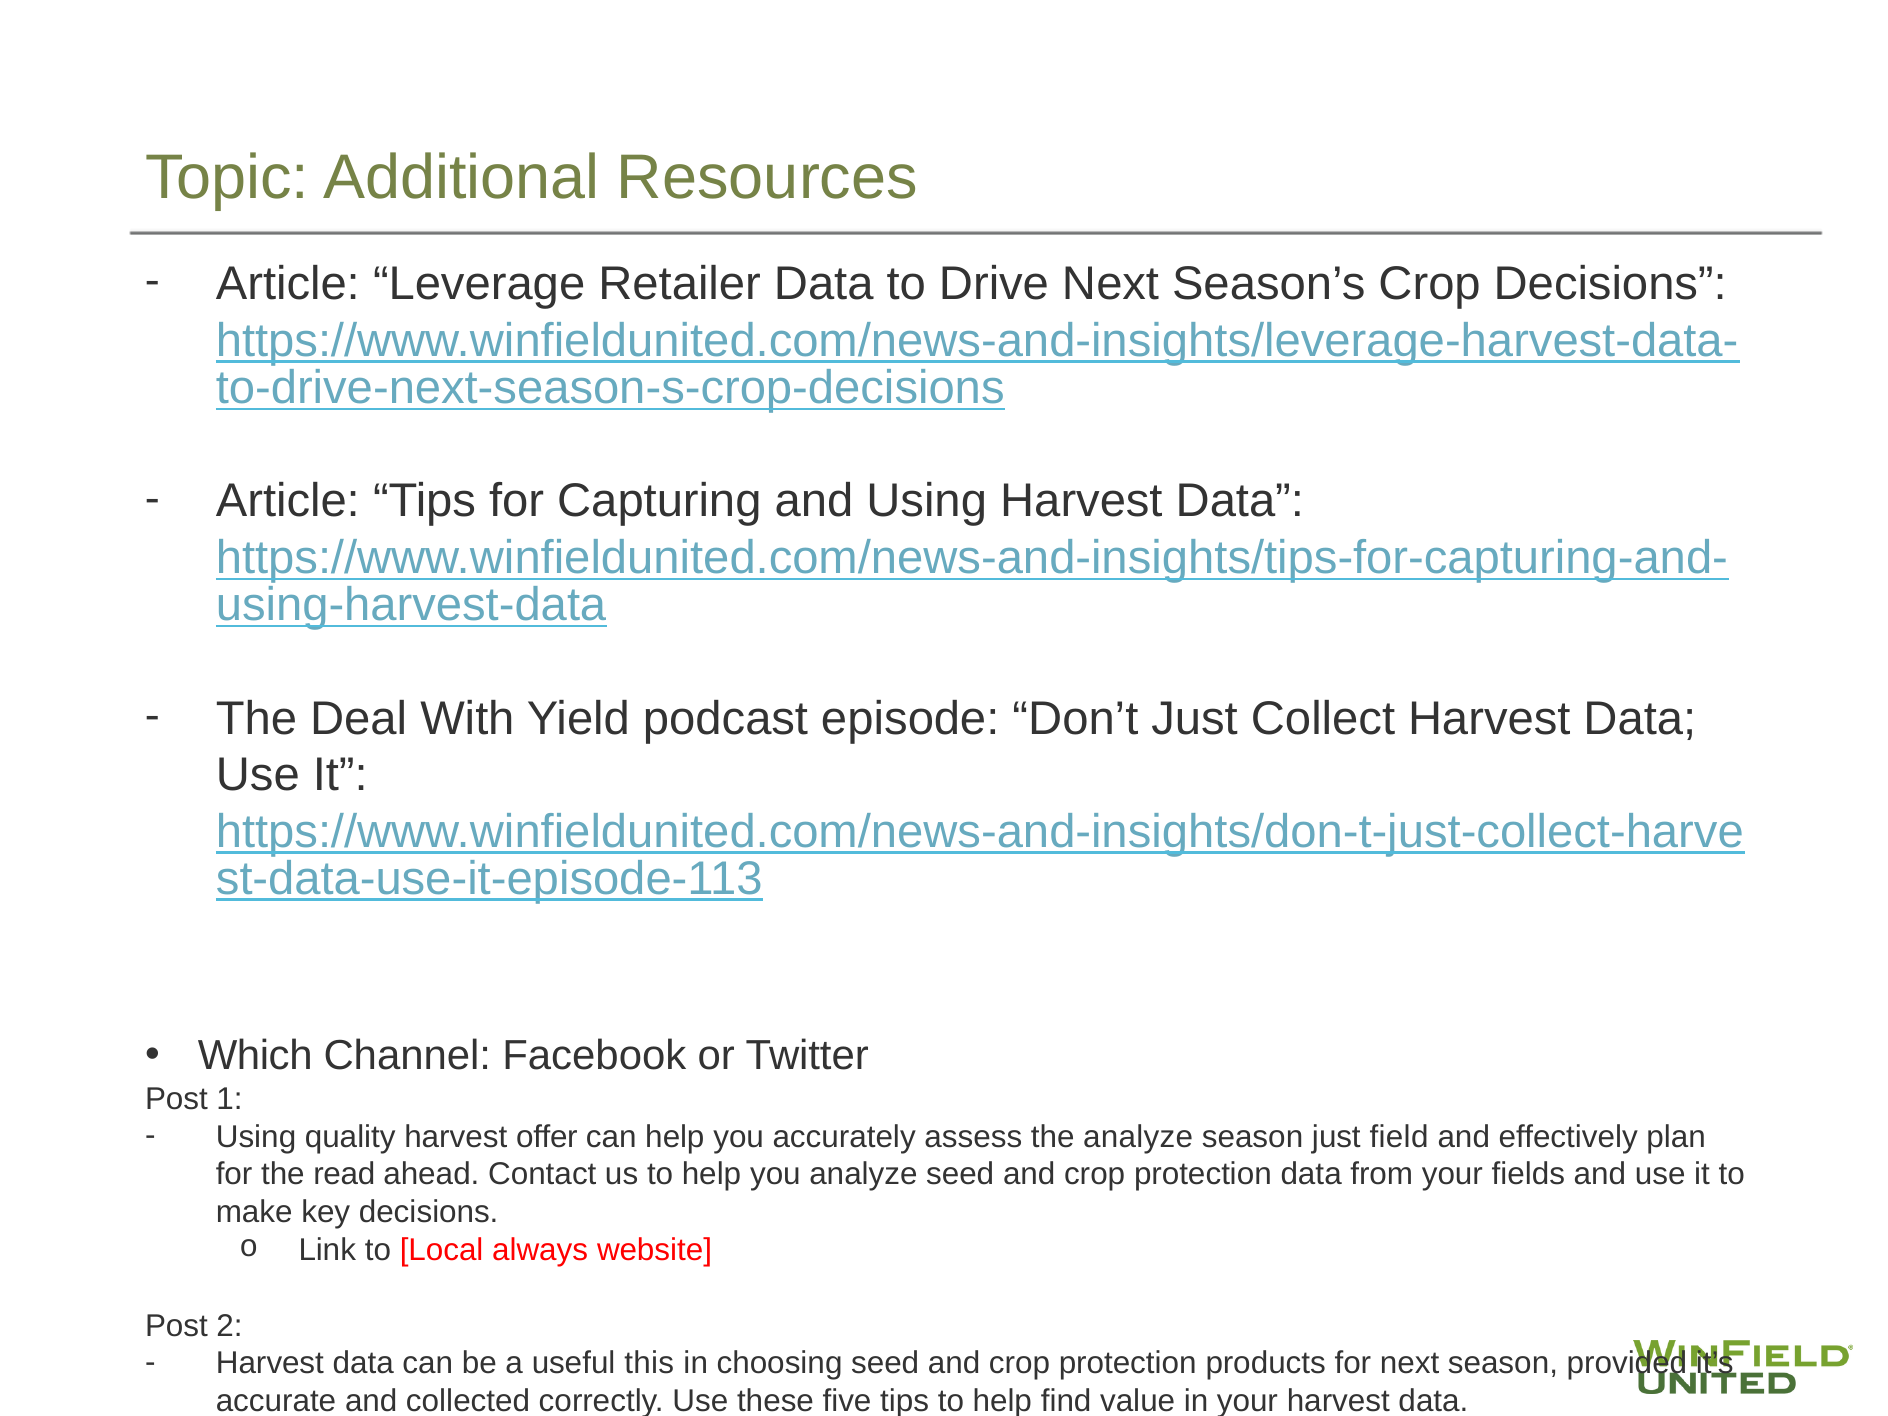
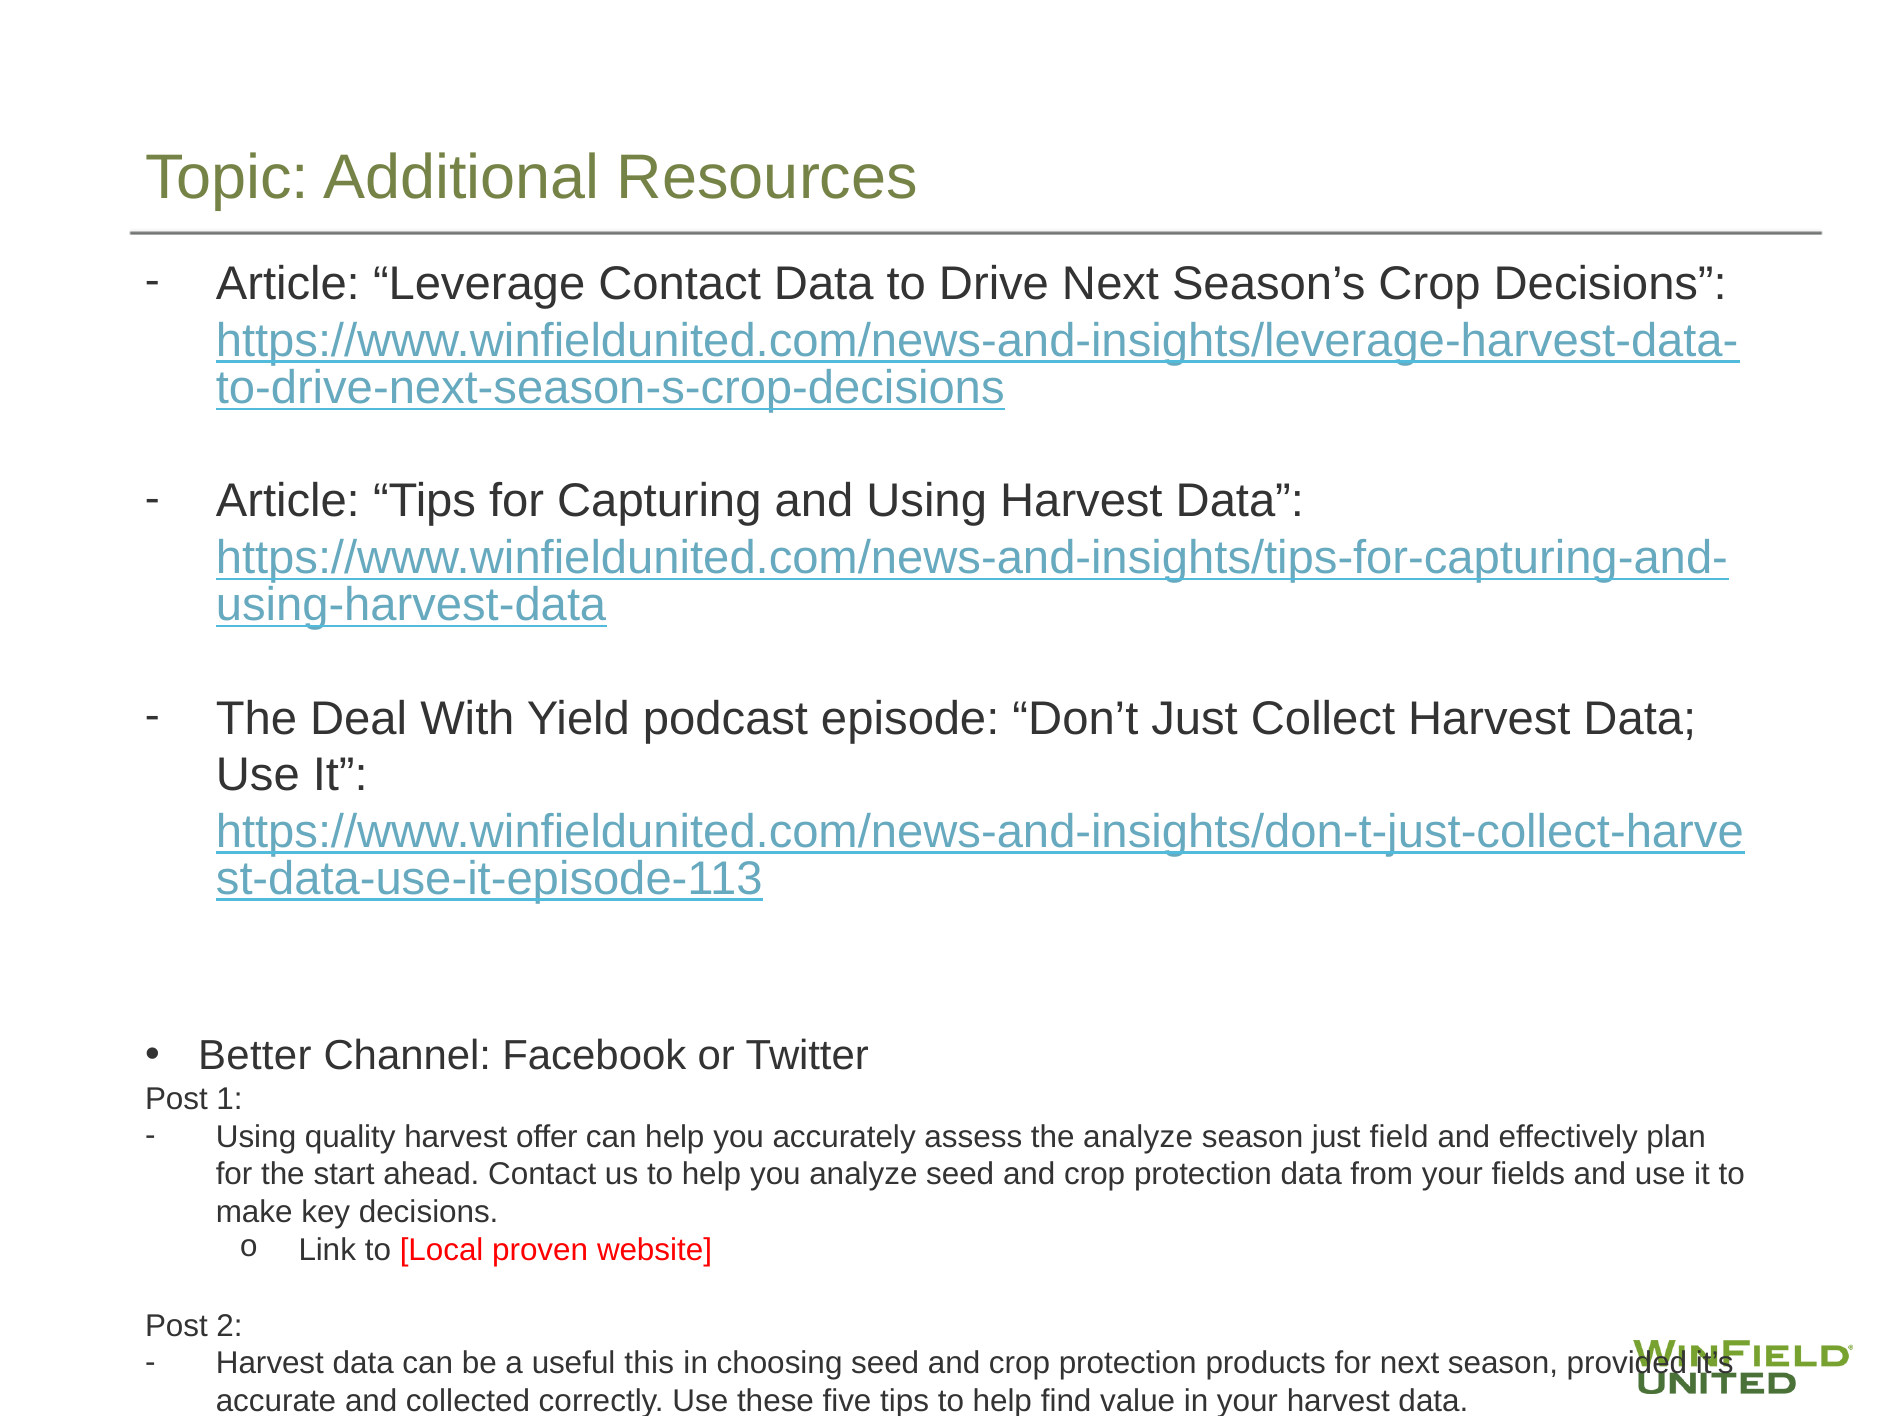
Leverage Retailer: Retailer -> Contact
Which: Which -> Better
read: read -> start
always: always -> proven
